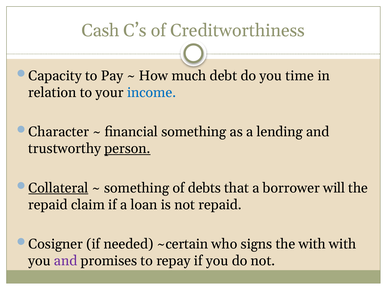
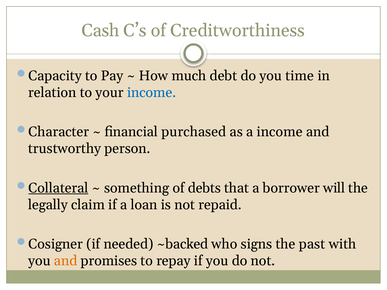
financial something: something -> purchased
a lending: lending -> income
person underline: present -> none
repaid at (48, 205): repaid -> legally
~certain: ~certain -> ~backed
the with: with -> past
and at (66, 261) colour: purple -> orange
